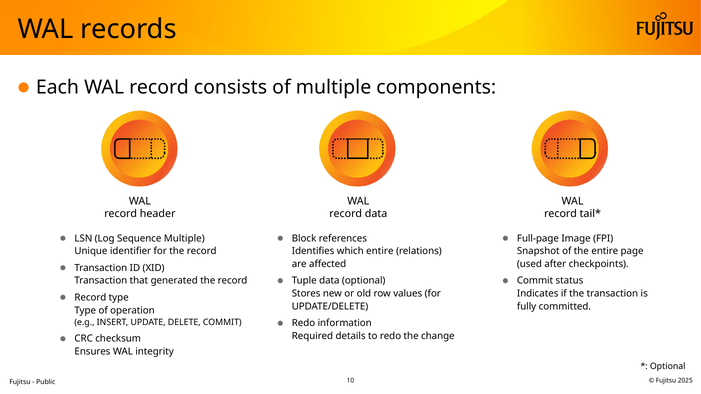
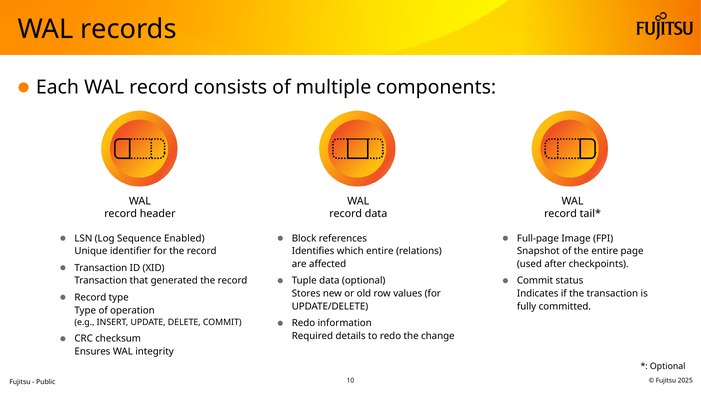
Sequence Multiple: Multiple -> Enabled
